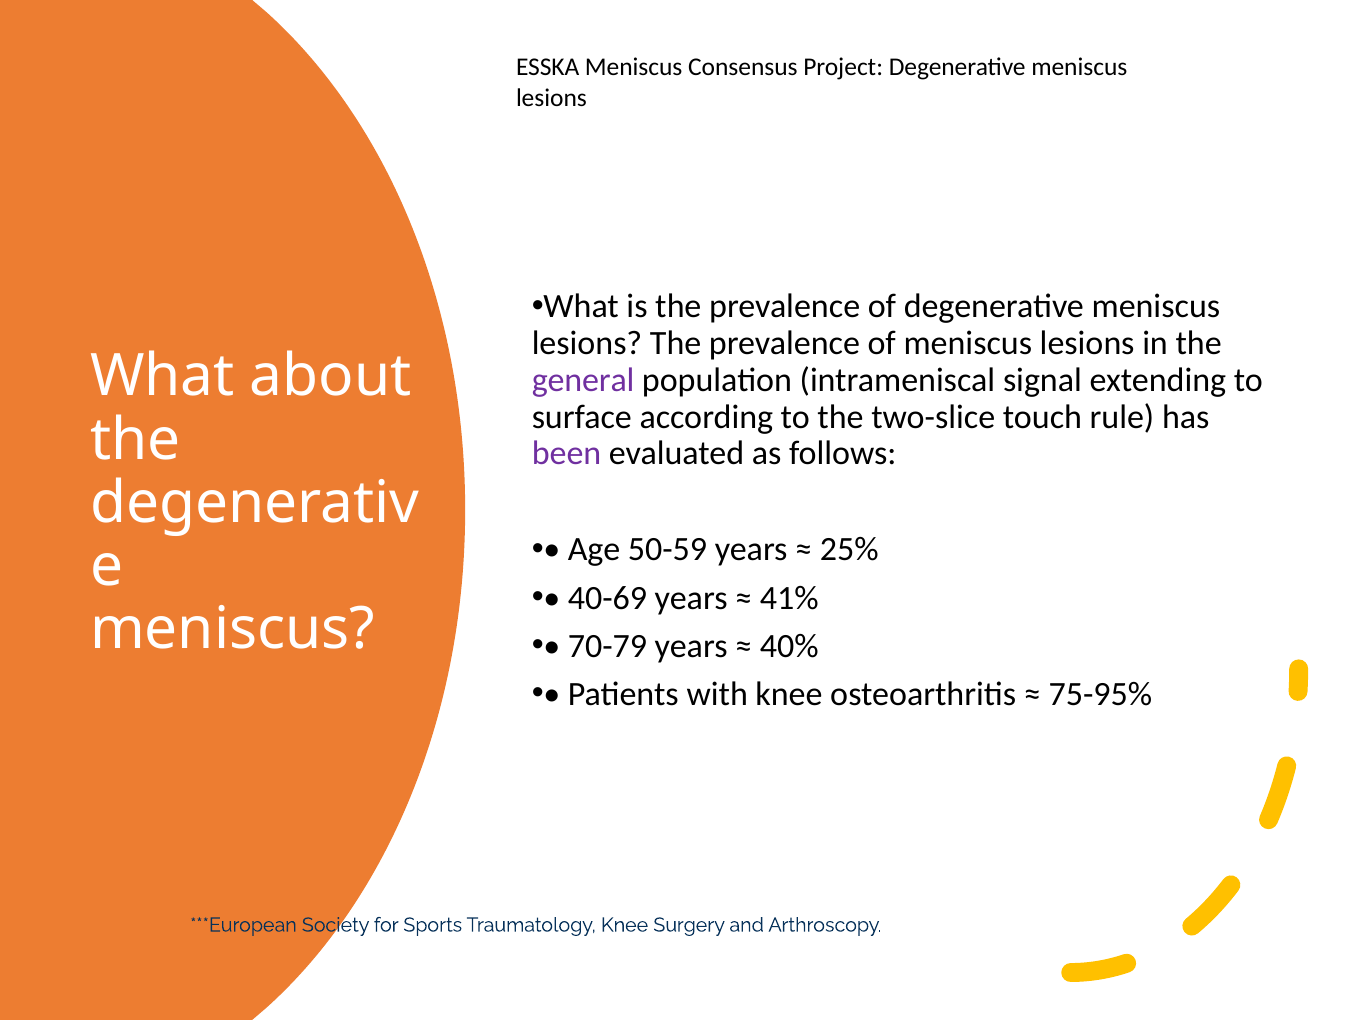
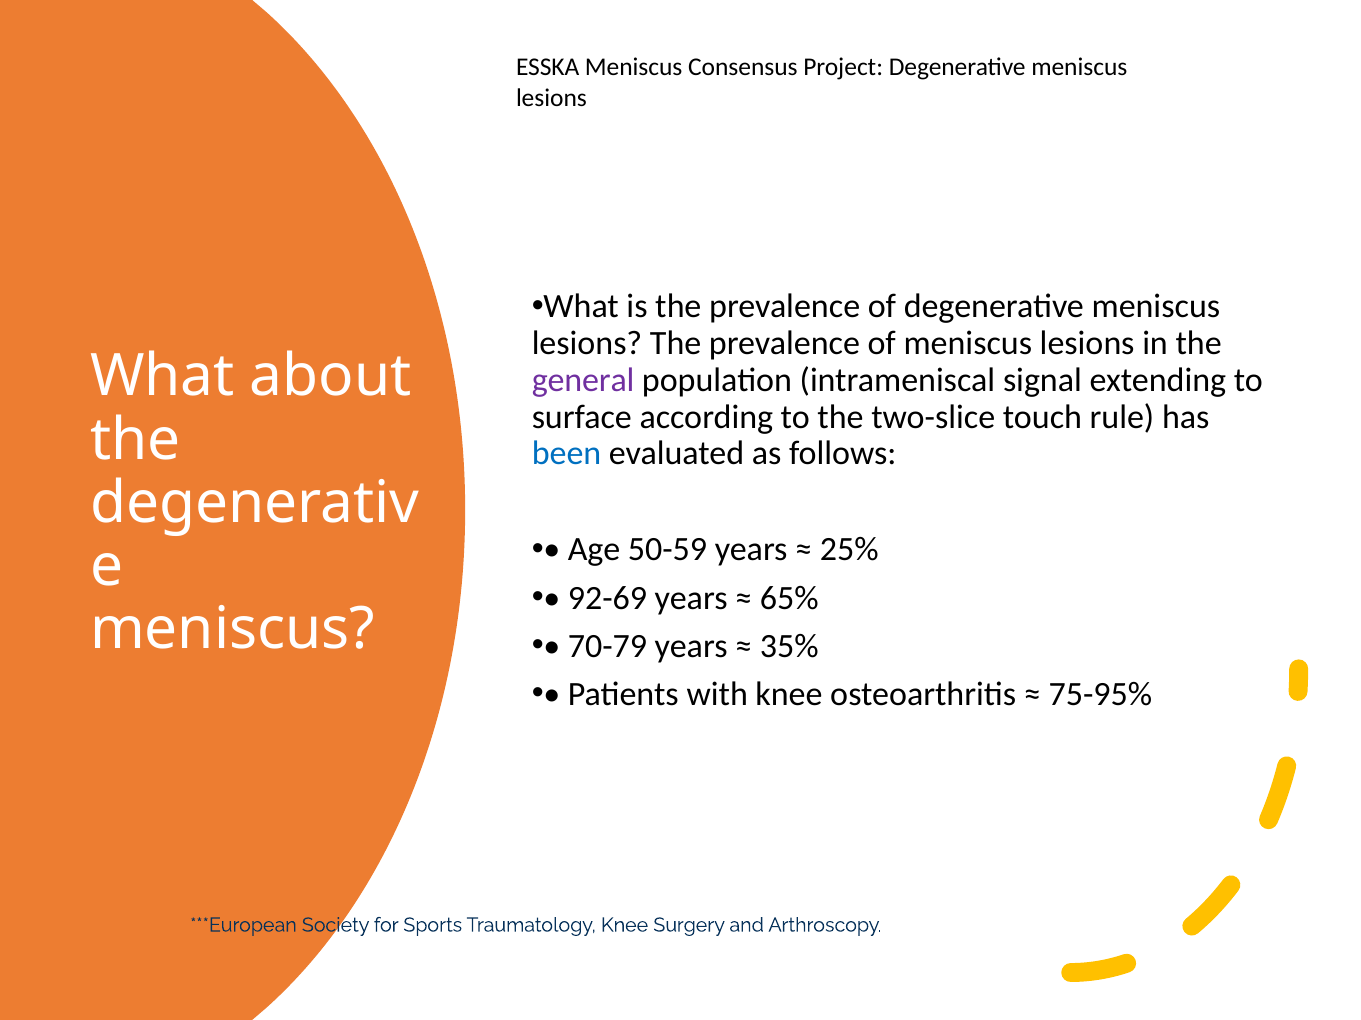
been colour: purple -> blue
40-69: 40-69 -> 92-69
41%: 41% -> 65%
40%: 40% -> 35%
